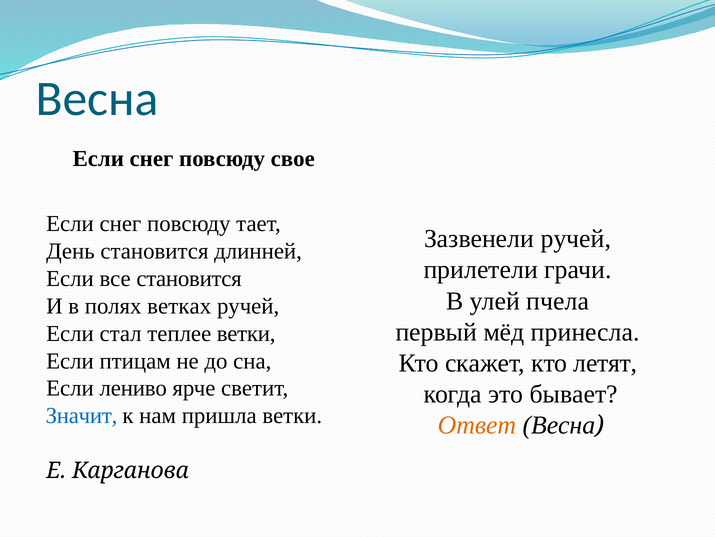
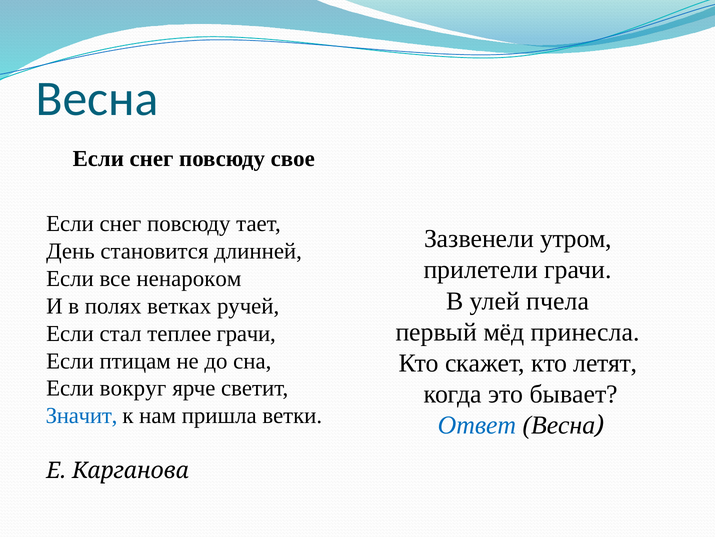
Зазвенели ручей: ручей -> утром
все становится: становится -> ненароком
теплее ветки: ветки -> грачи
лениво: лениво -> вокруг
Ответ colour: orange -> blue
